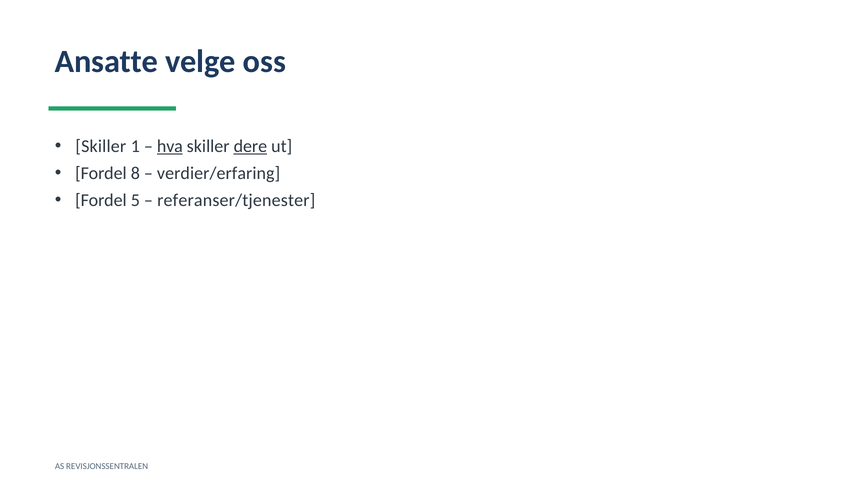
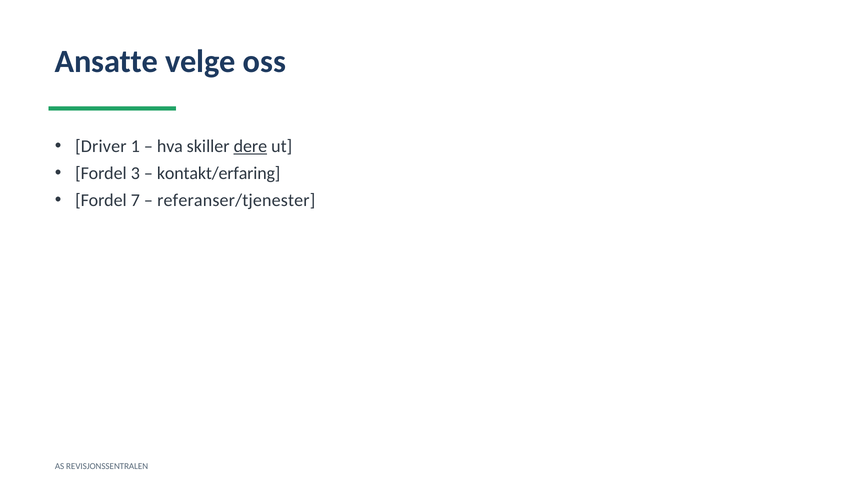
Skiller at (101, 146): Skiller -> Driver
hva underline: present -> none
8: 8 -> 3
verdier/erfaring: verdier/erfaring -> kontakt/erfaring
5: 5 -> 7
